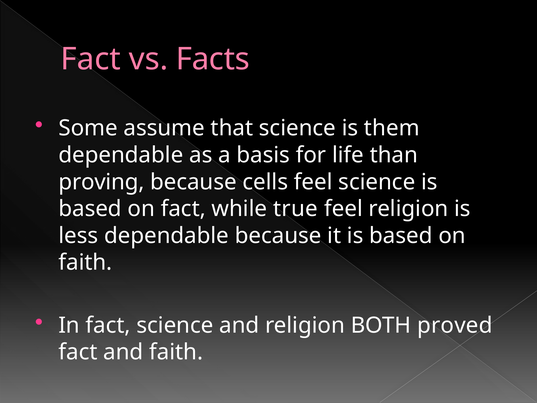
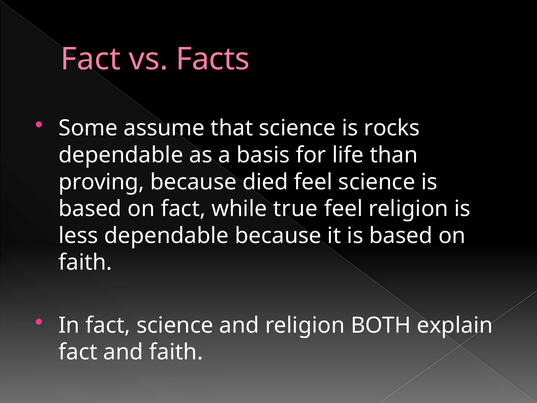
them: them -> rocks
cells: cells -> died
proved: proved -> explain
